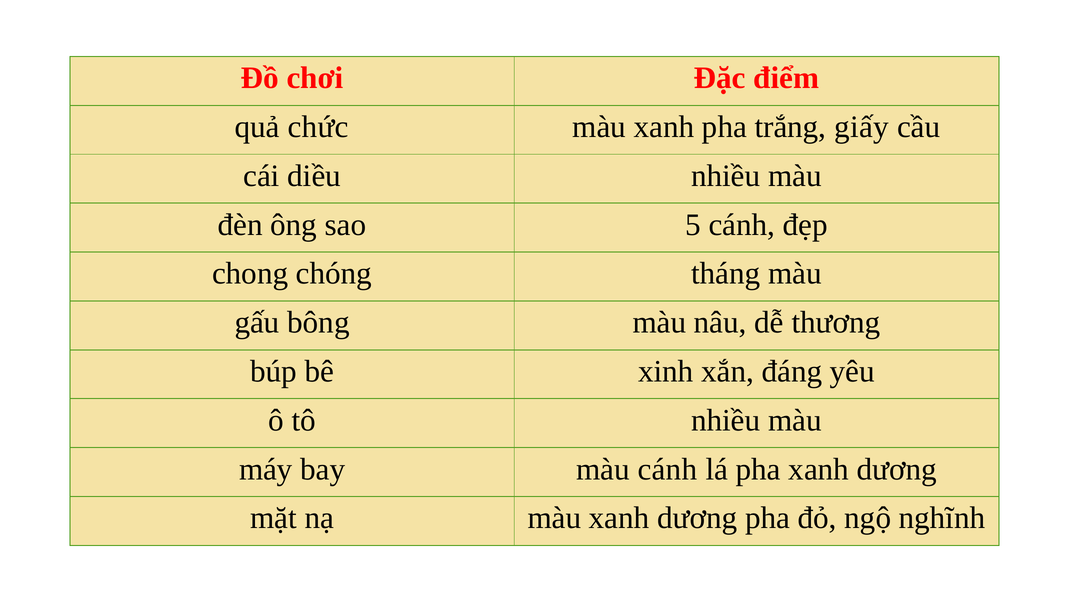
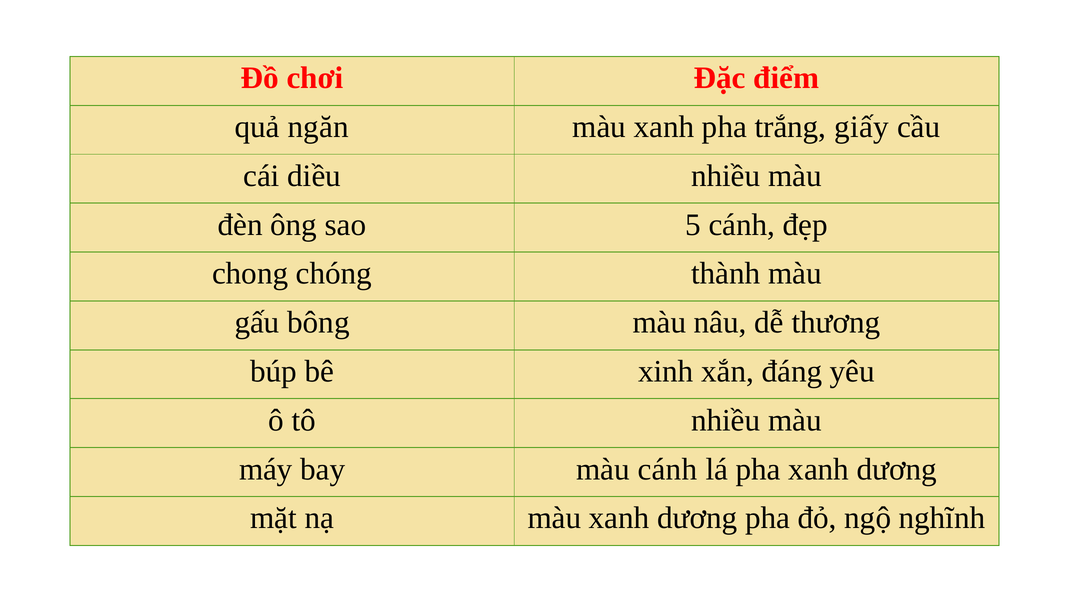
chức: chức -> ngăn
tháng: tháng -> thành
